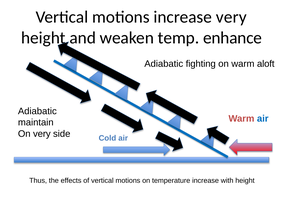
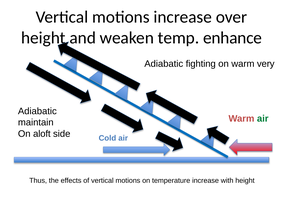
increase very: very -> over
aloft: aloft -> very
air at (263, 119) colour: blue -> green
On very: very -> aloft
